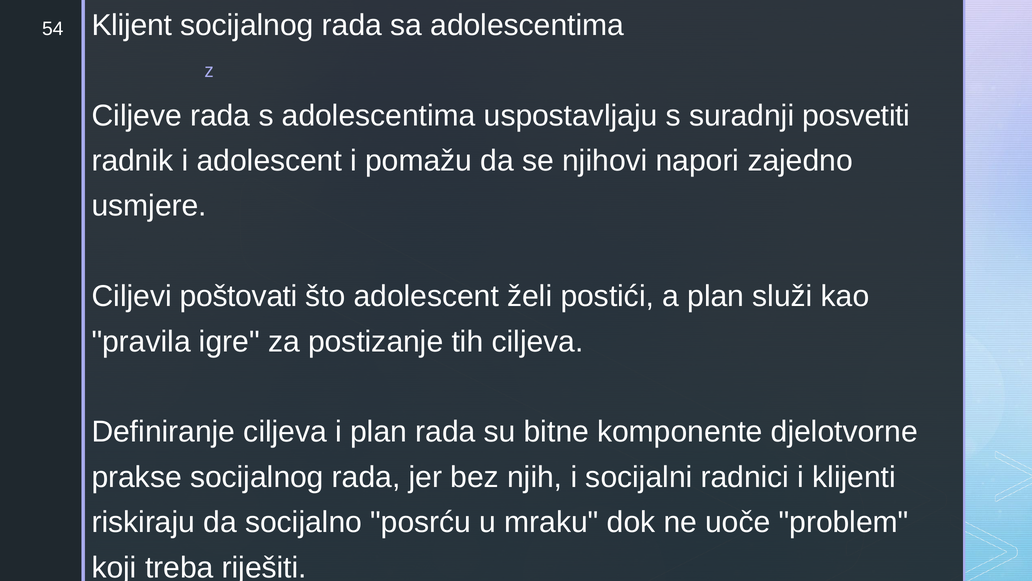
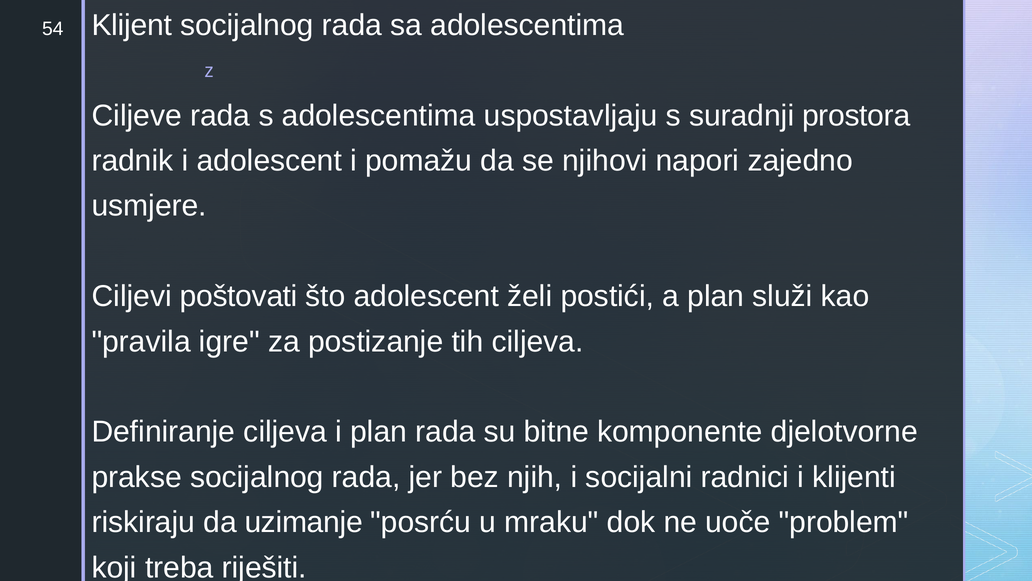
posvetiti: posvetiti -> prostora
socijalno: socijalno -> uzimanje
